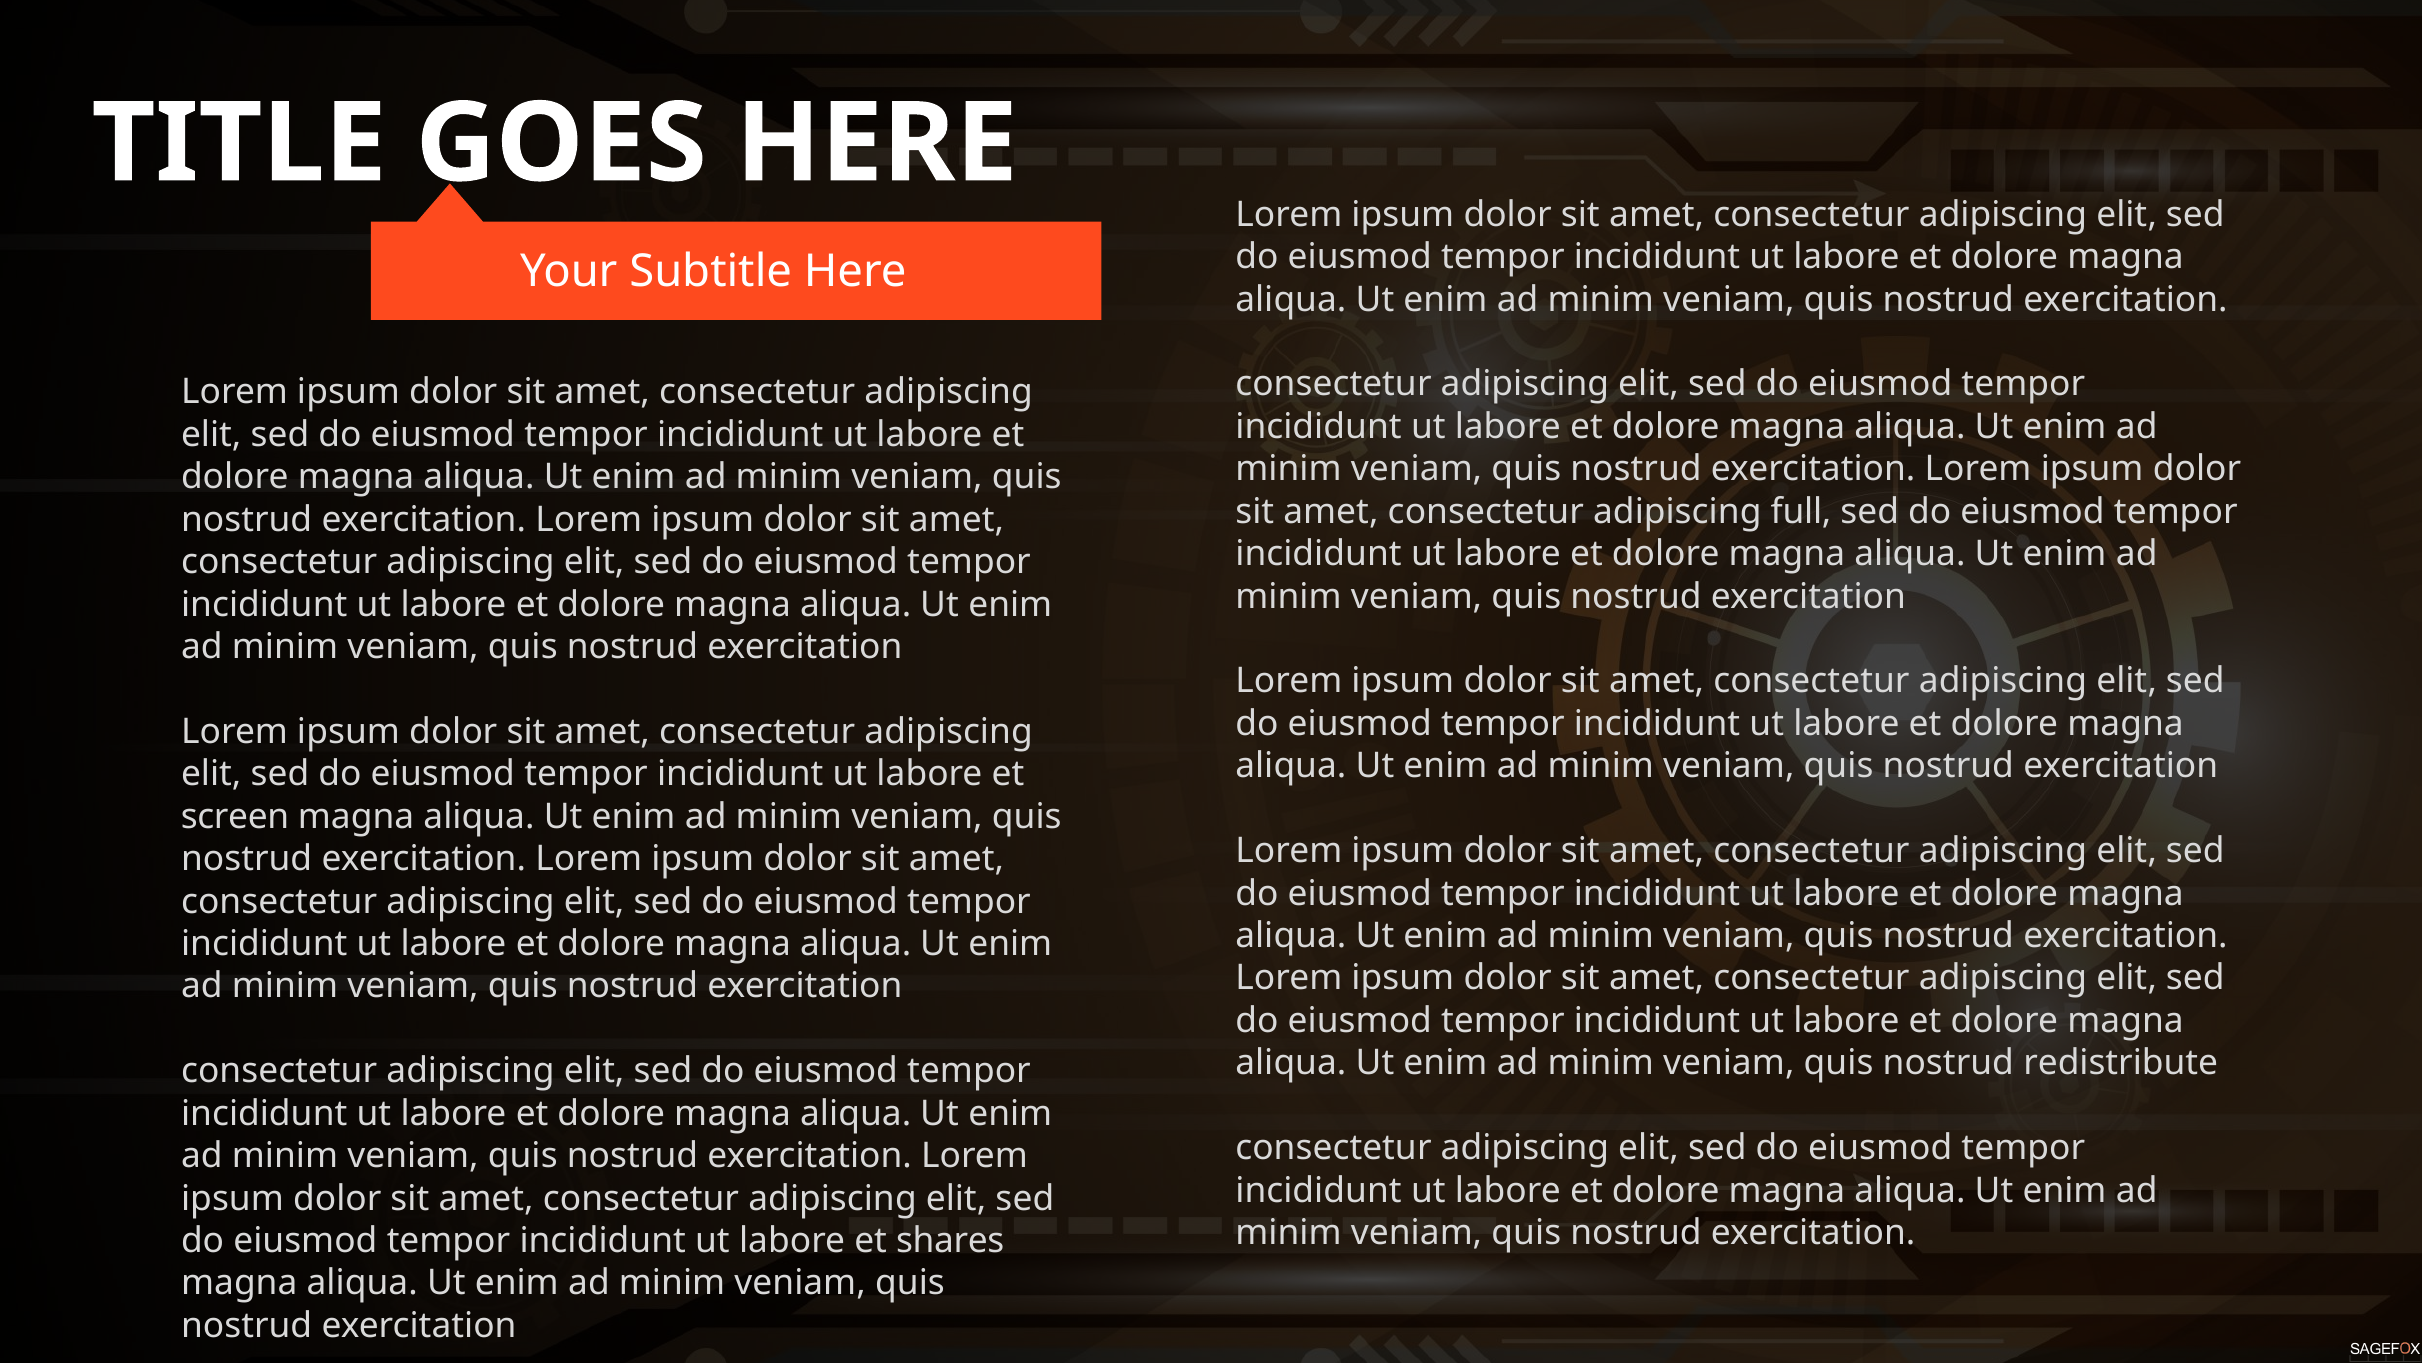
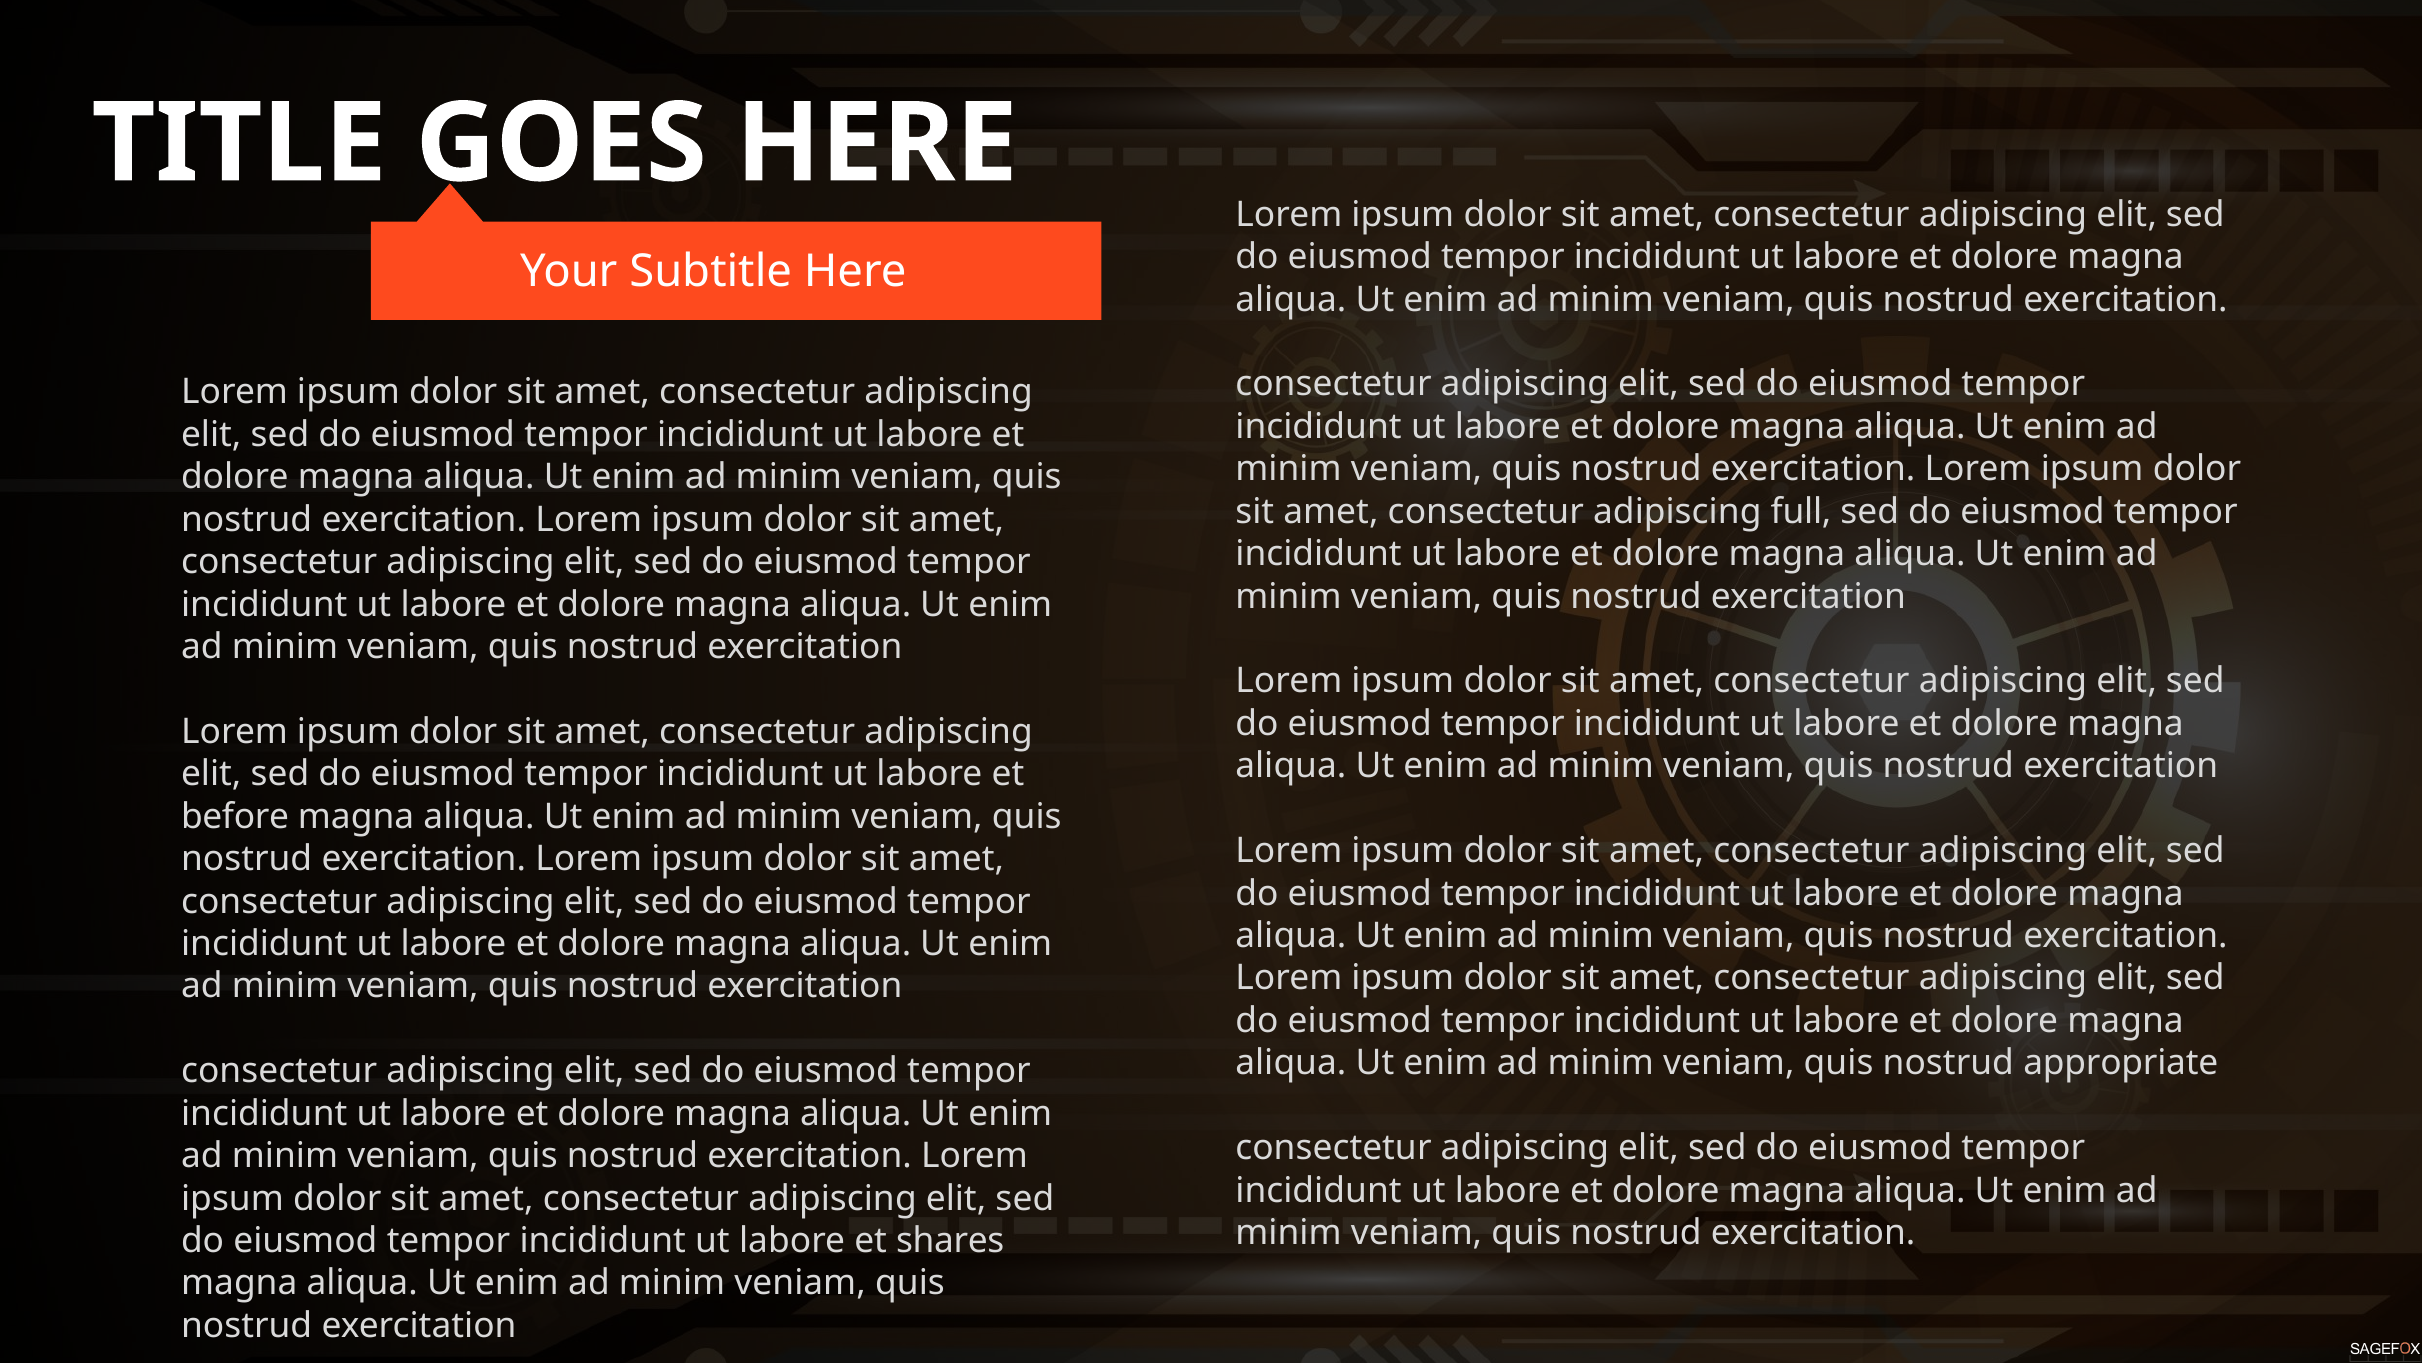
screen: screen -> before
redistribute: redistribute -> appropriate
